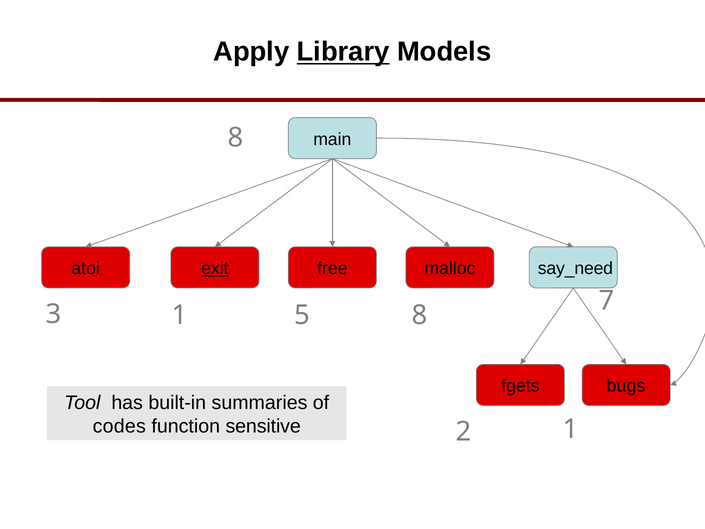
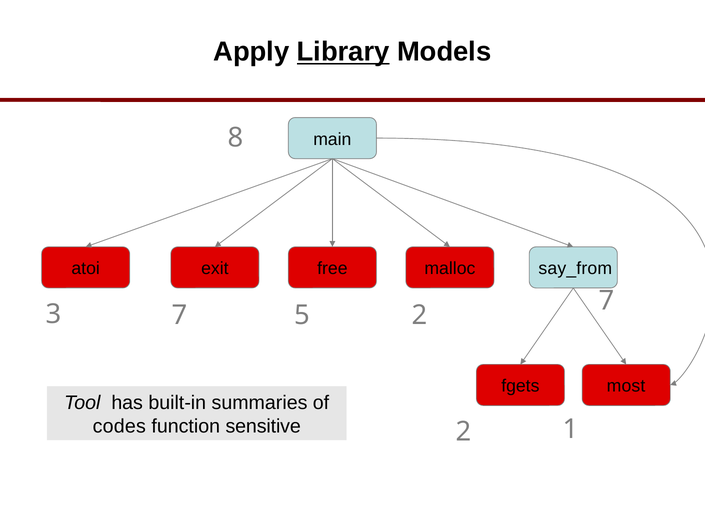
exit underline: present -> none
say_need: say_need -> say_from
3 1: 1 -> 7
5 8: 8 -> 2
bugs: bugs -> most
